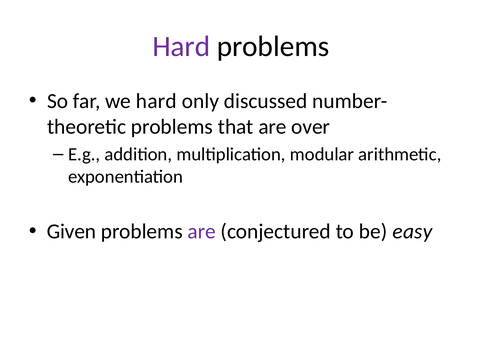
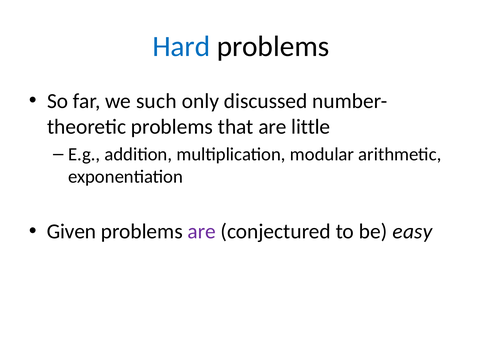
Hard at (181, 47) colour: purple -> blue
we hard: hard -> such
over: over -> little
